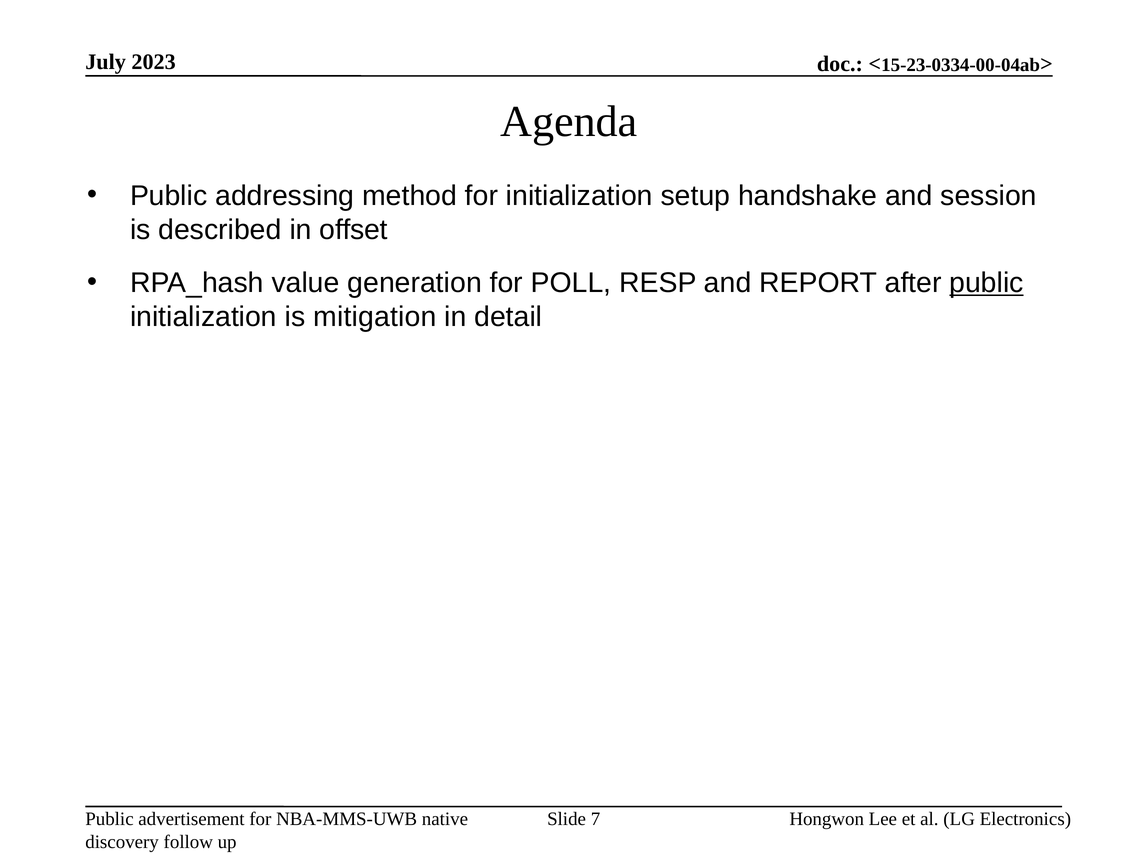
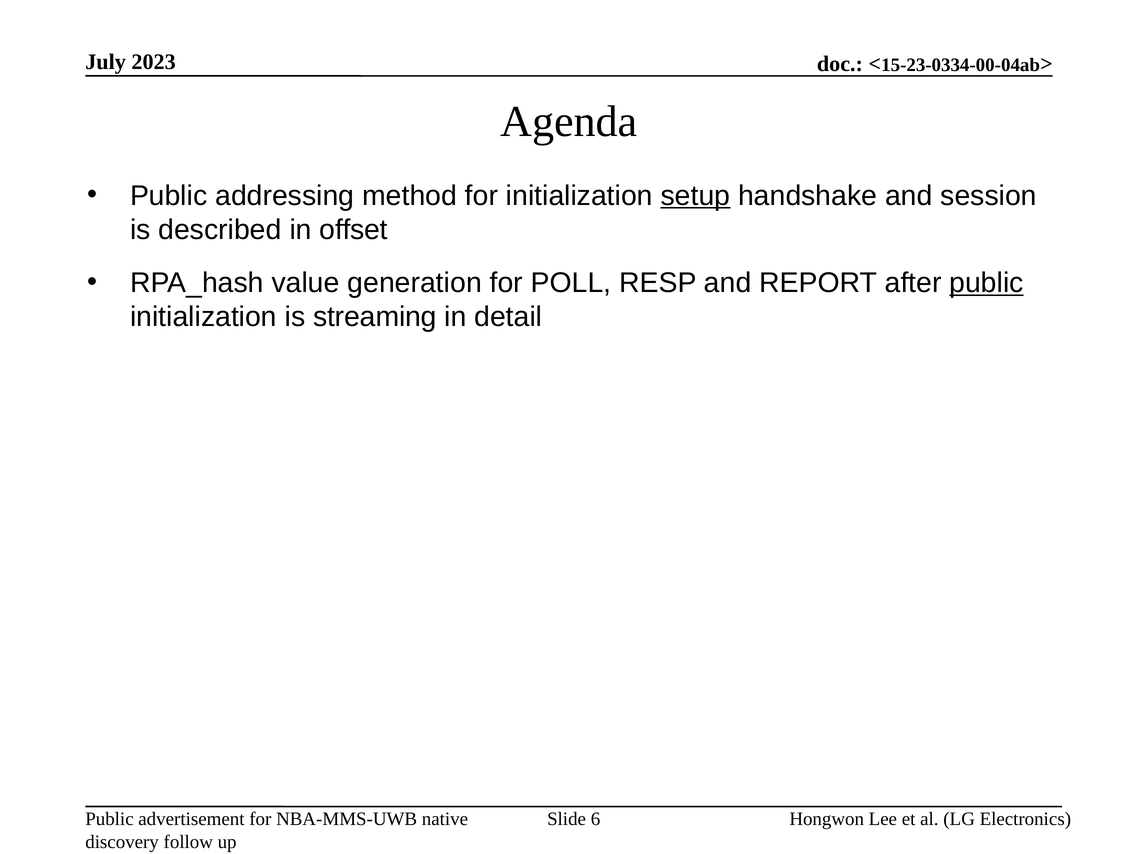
setup underline: none -> present
mitigation: mitigation -> streaming
7: 7 -> 6
